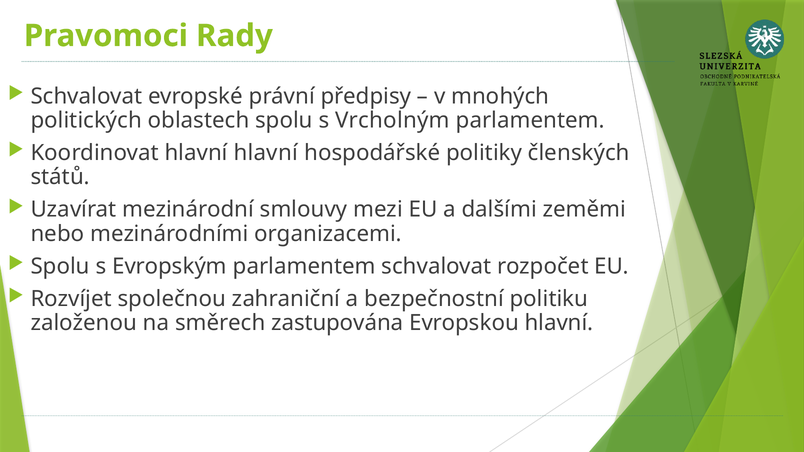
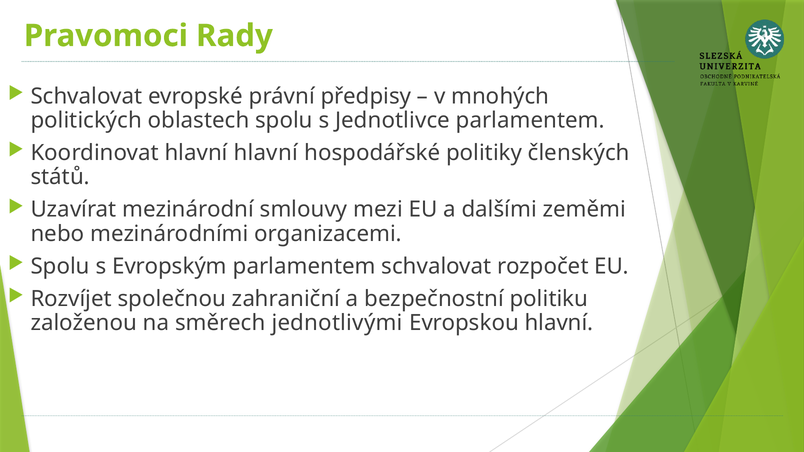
Vrcholným: Vrcholným -> Jednotlivce
zastupována: zastupována -> jednotlivými
